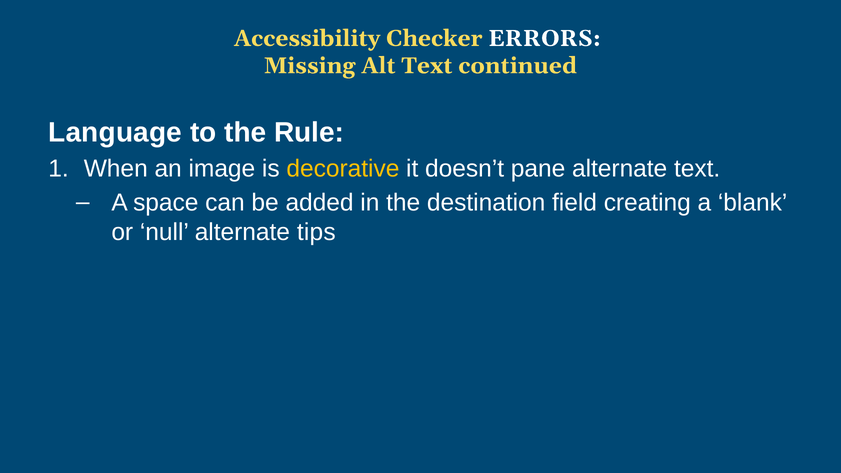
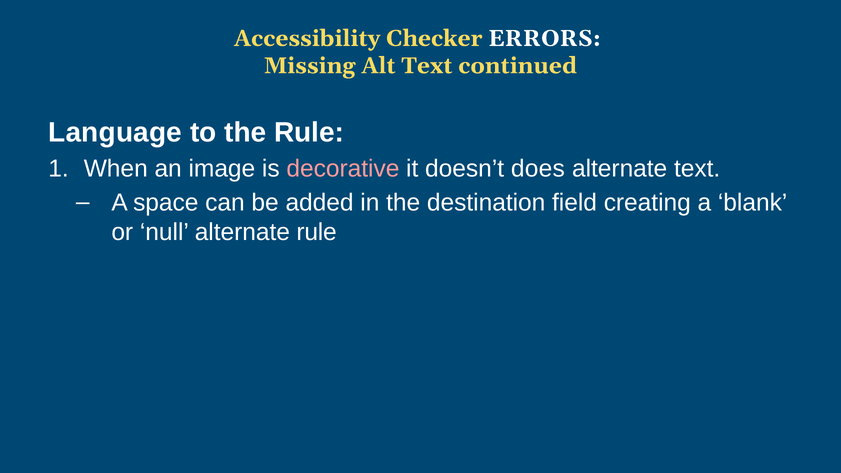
decorative colour: yellow -> pink
pane: pane -> does
alternate tips: tips -> rule
